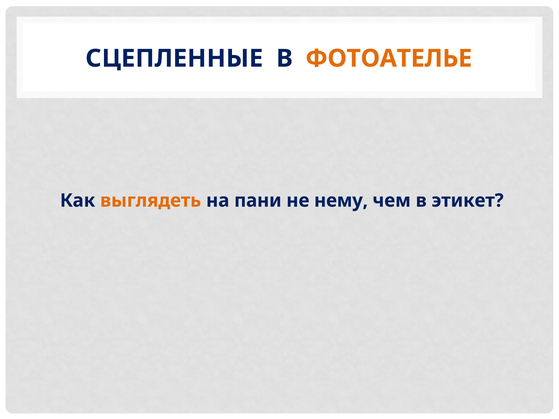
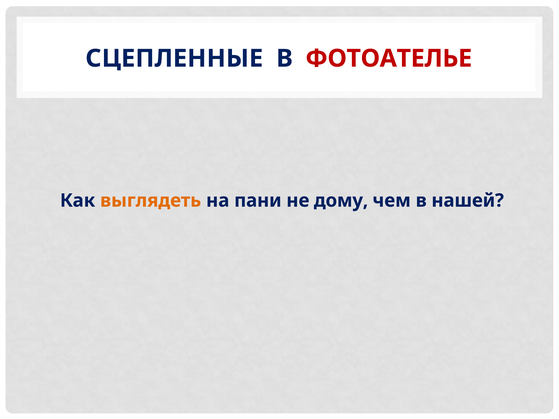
ФОТОАТЕЛЬЕ colour: orange -> red
нему: нему -> дому
этикет: этикет -> нашей
